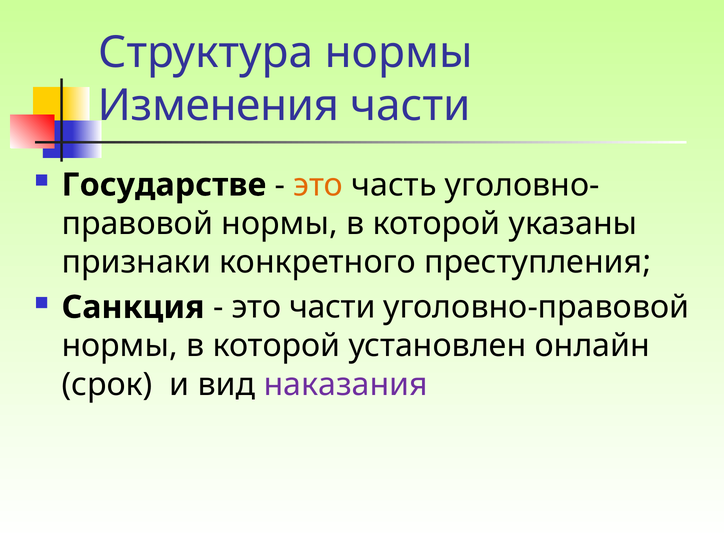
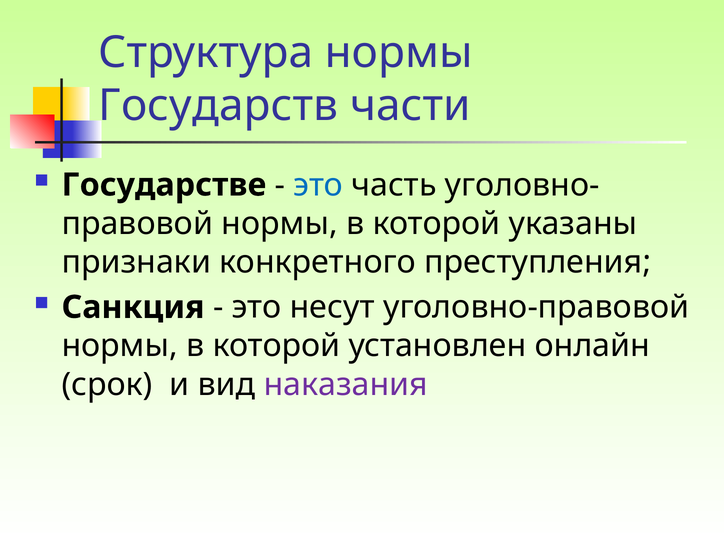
Изменения: Изменения -> Государств
это at (318, 185) colour: orange -> blue
это части: части -> несут
